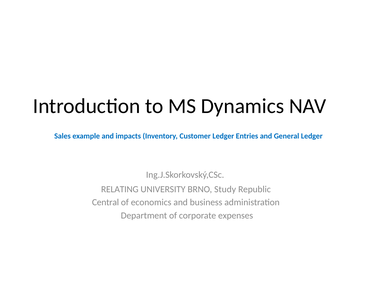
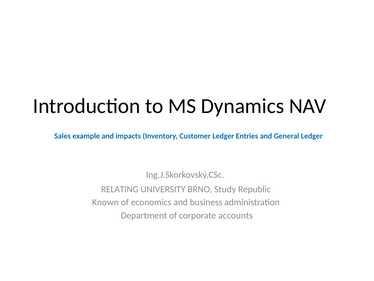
Central: Central -> Known
expenses: expenses -> accounts
